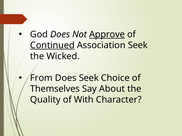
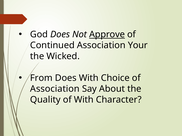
Continued underline: present -> none
Association Seek: Seek -> Your
Does Seek: Seek -> With
Themselves at (55, 89): Themselves -> Association
